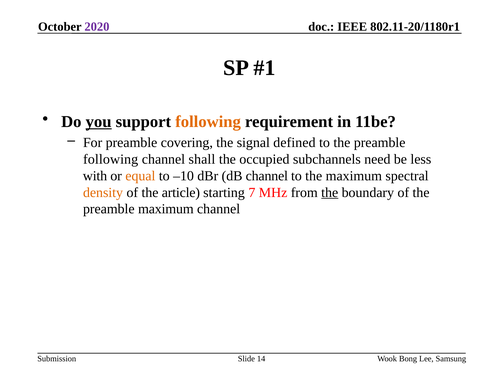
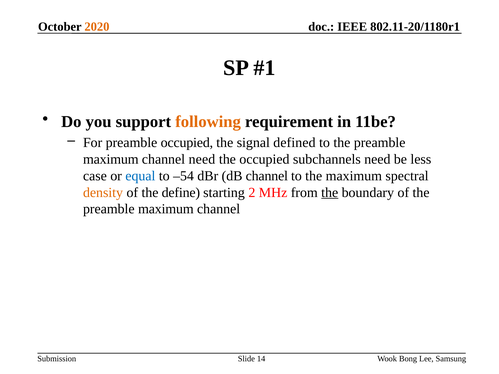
2020 colour: purple -> orange
you underline: present -> none
preamble covering: covering -> occupied
following at (111, 159): following -> maximum
channel shall: shall -> need
with: with -> case
equal colour: orange -> blue
–10: –10 -> –54
article: article -> define
7: 7 -> 2
